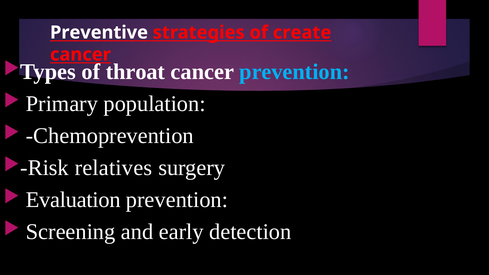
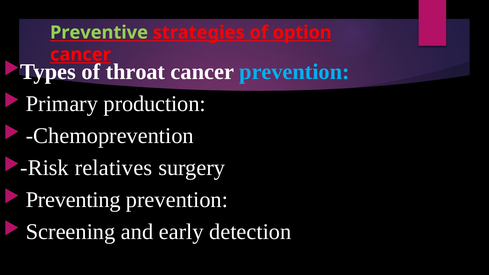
Preventive colour: white -> light green
create: create -> option
population: population -> production
Evaluation: Evaluation -> Preventing
